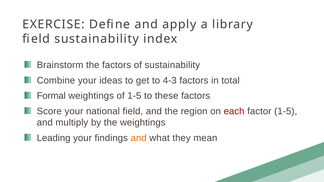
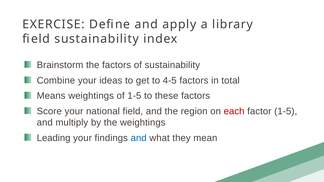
4-3: 4-3 -> 4-5
Formal: Formal -> Means
and at (139, 138) colour: orange -> blue
